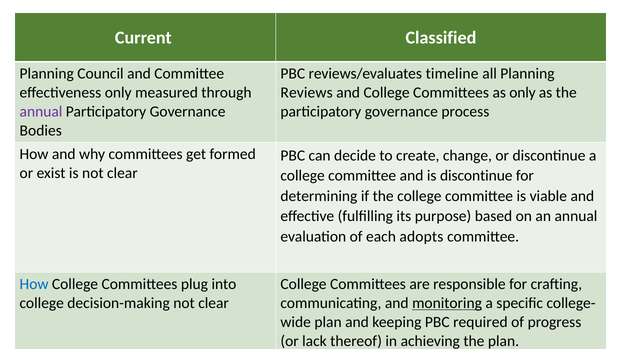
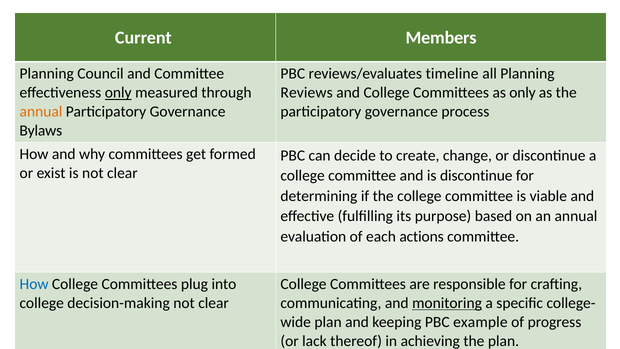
Classified: Classified -> Members
only at (118, 93) underline: none -> present
annual at (41, 112) colour: purple -> orange
Bodies: Bodies -> Bylaws
adopts: adopts -> actions
required: required -> example
